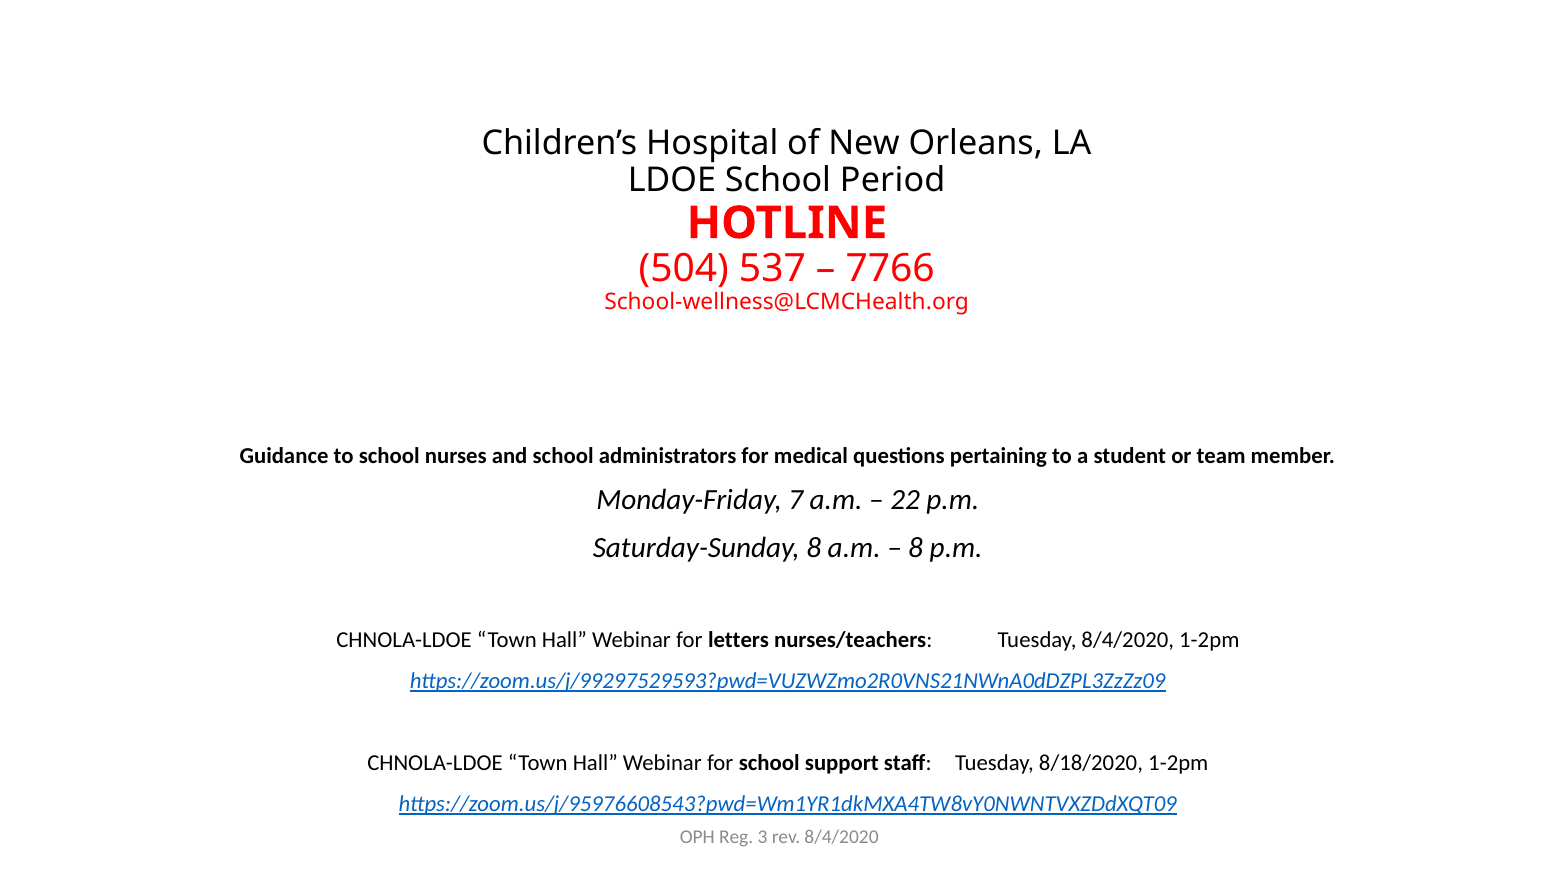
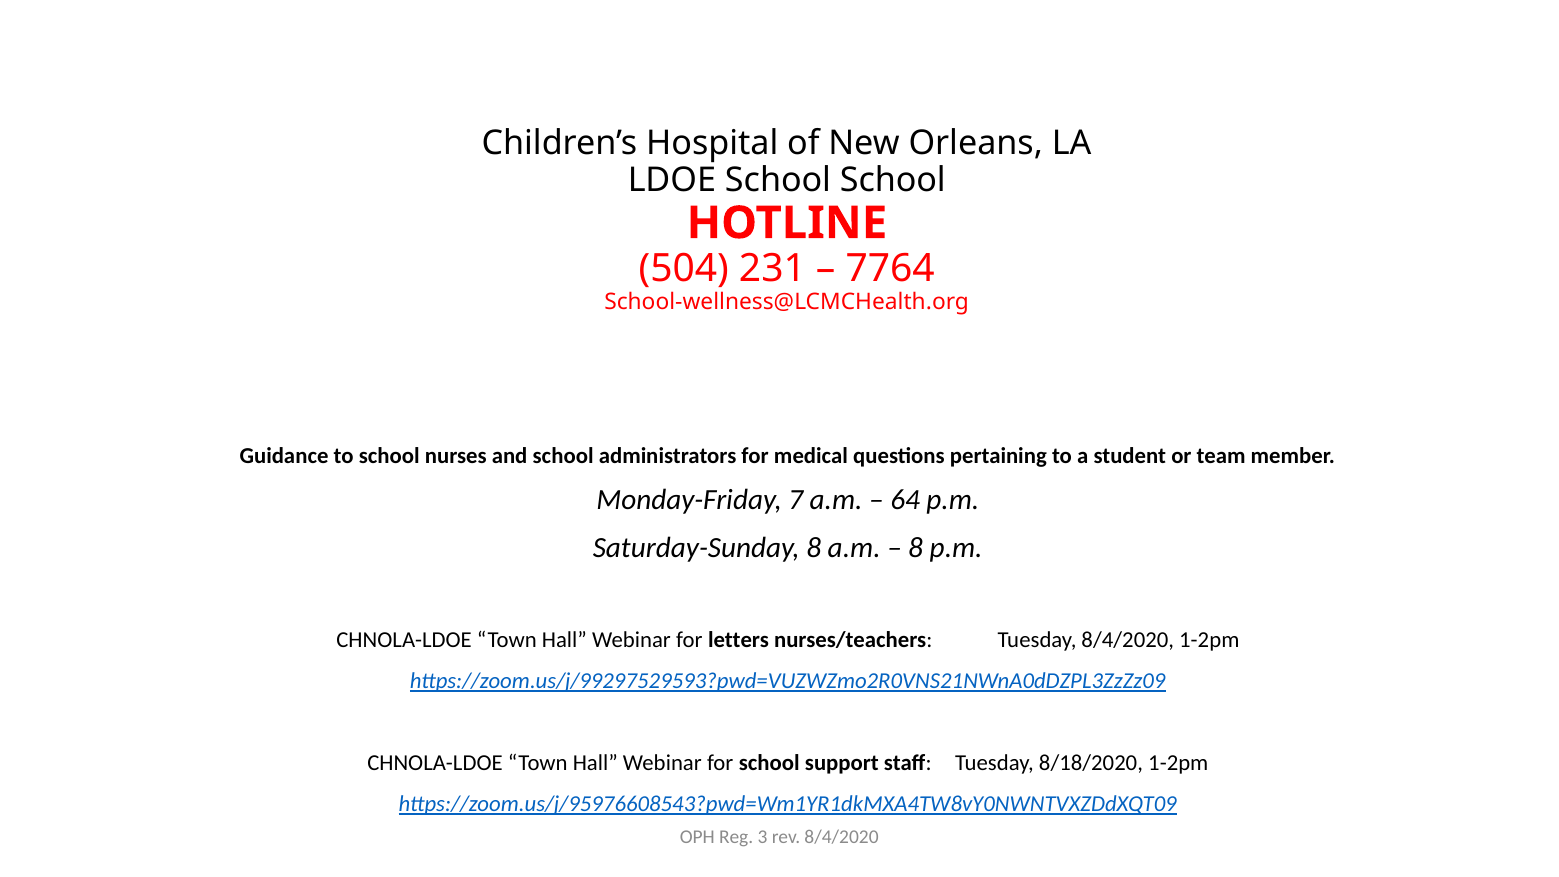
School Period: Period -> School
537: 537 -> 231
7766: 7766 -> 7764
22: 22 -> 64
